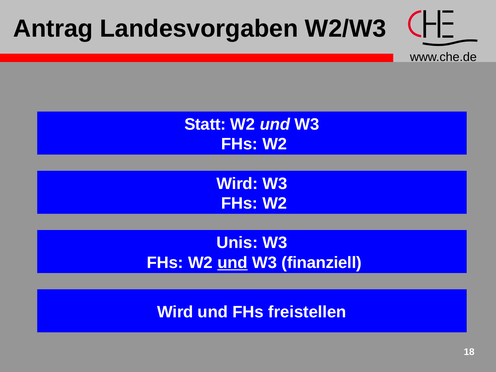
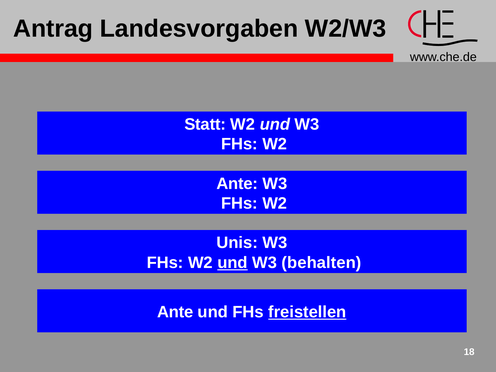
Wird at (237, 184): Wird -> Ante
finanziell: finanziell -> behalten
Wird at (175, 312): Wird -> Ante
freistellen underline: none -> present
